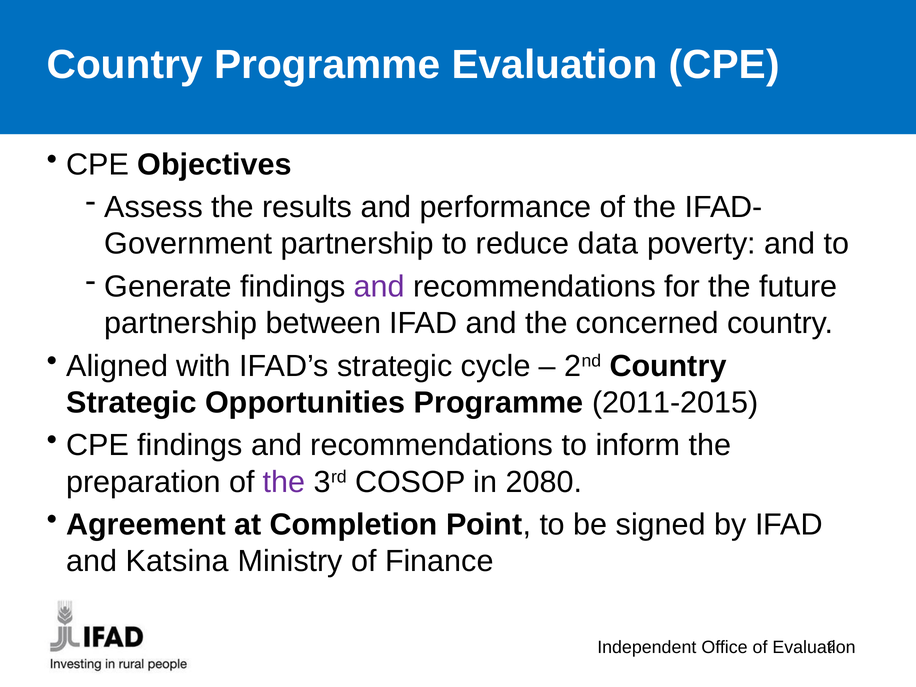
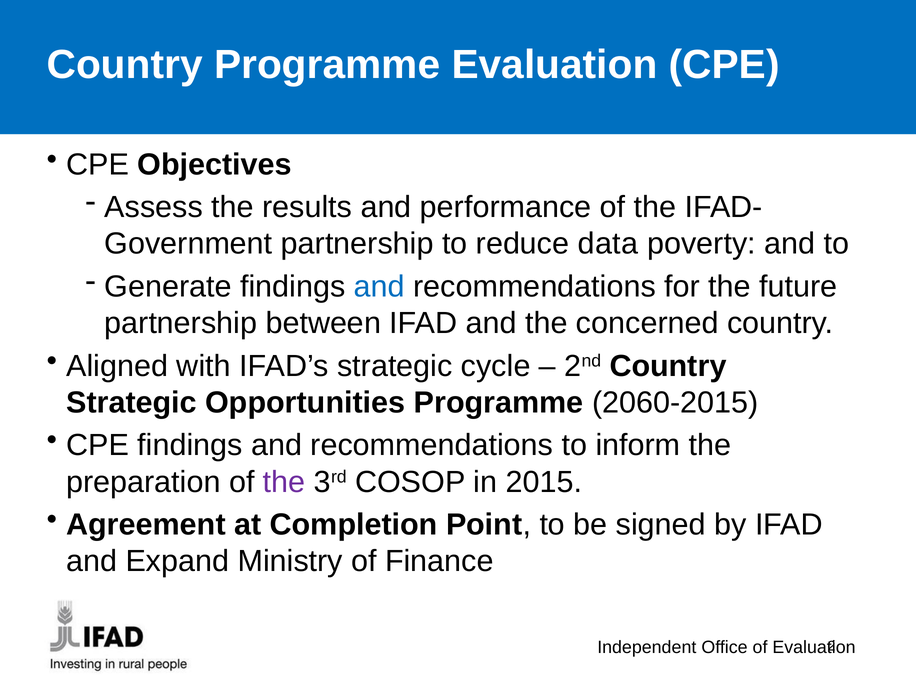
and at (379, 287) colour: purple -> blue
2011-2015: 2011-2015 -> 2060-2015
2080: 2080 -> 2015
Katsina: Katsina -> Expand
